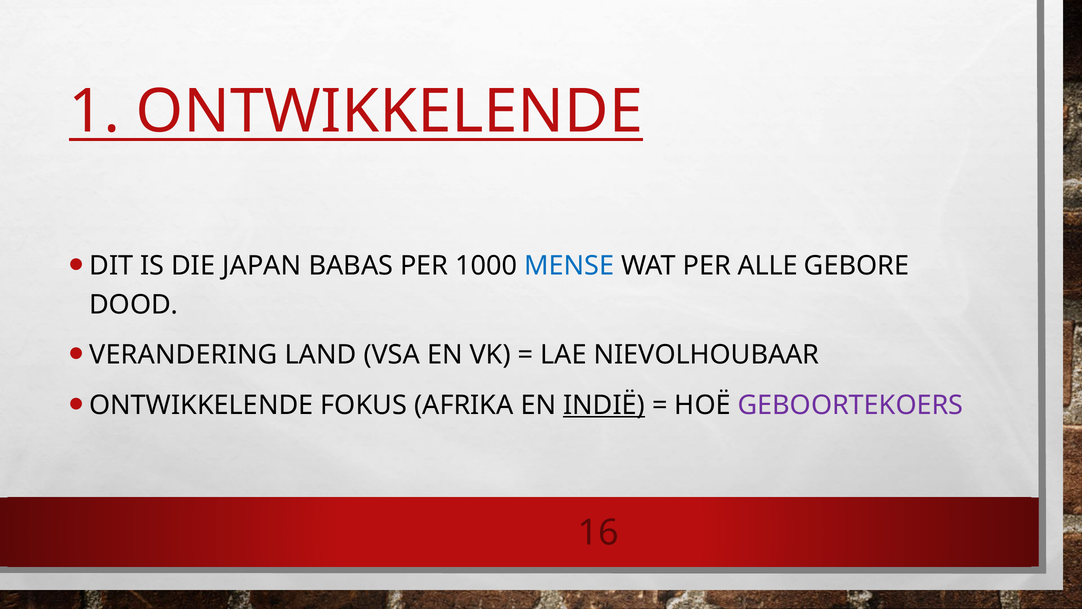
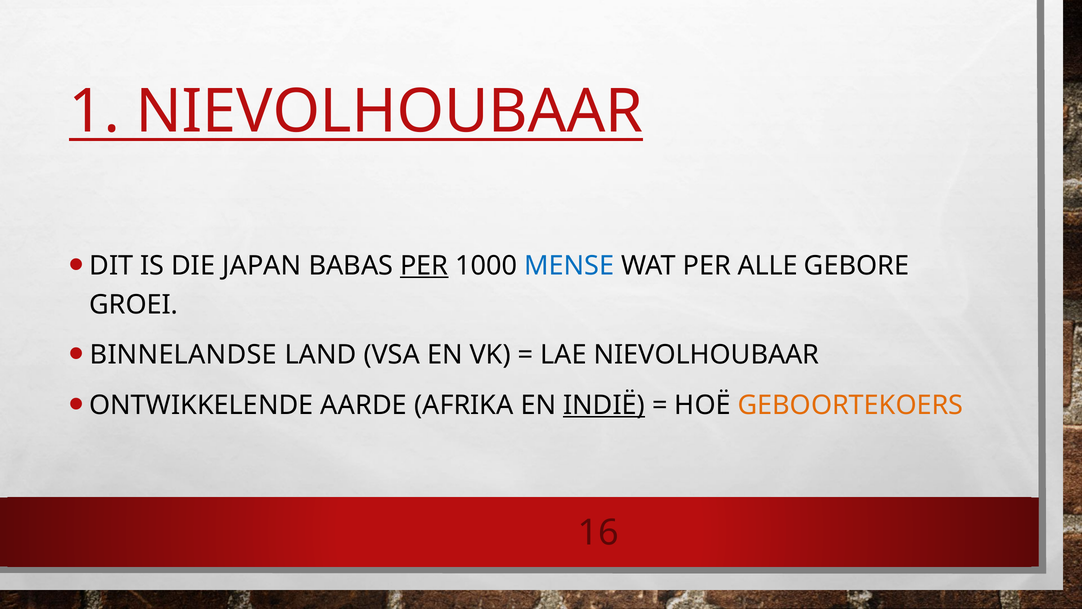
1 ONTWIKKELENDE: ONTWIKKELENDE -> NIEVOLHOUBAAR
PER at (424, 265) underline: none -> present
DOOD: DOOD -> GROEI
VERANDERING: VERANDERING -> BINNELANDSE
FOKUS: FOKUS -> AARDE
GEBOORTEKOERS colour: purple -> orange
